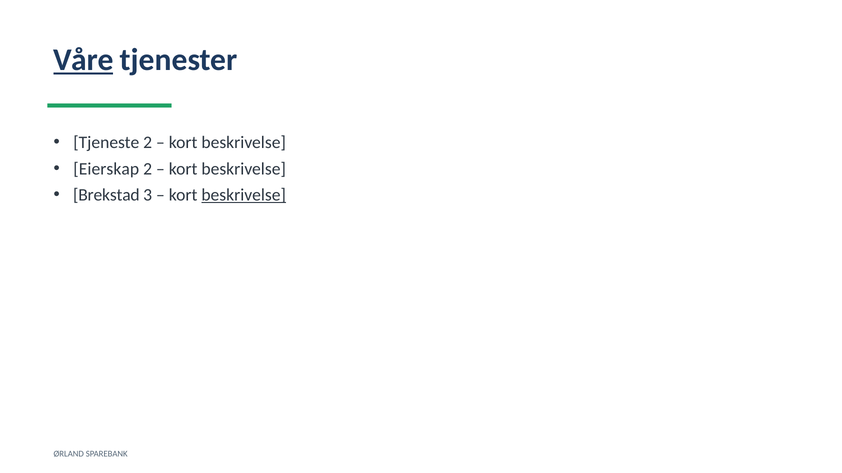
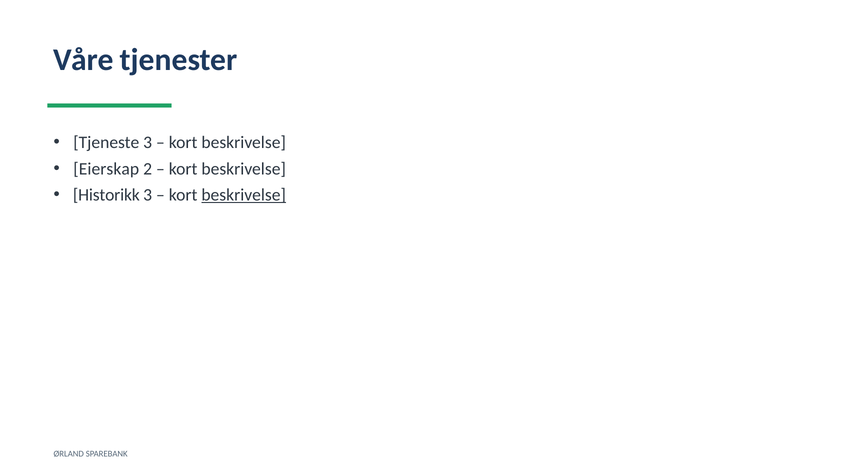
Våre underline: present -> none
Tjeneste 2: 2 -> 3
Brekstad: Brekstad -> Historikk
